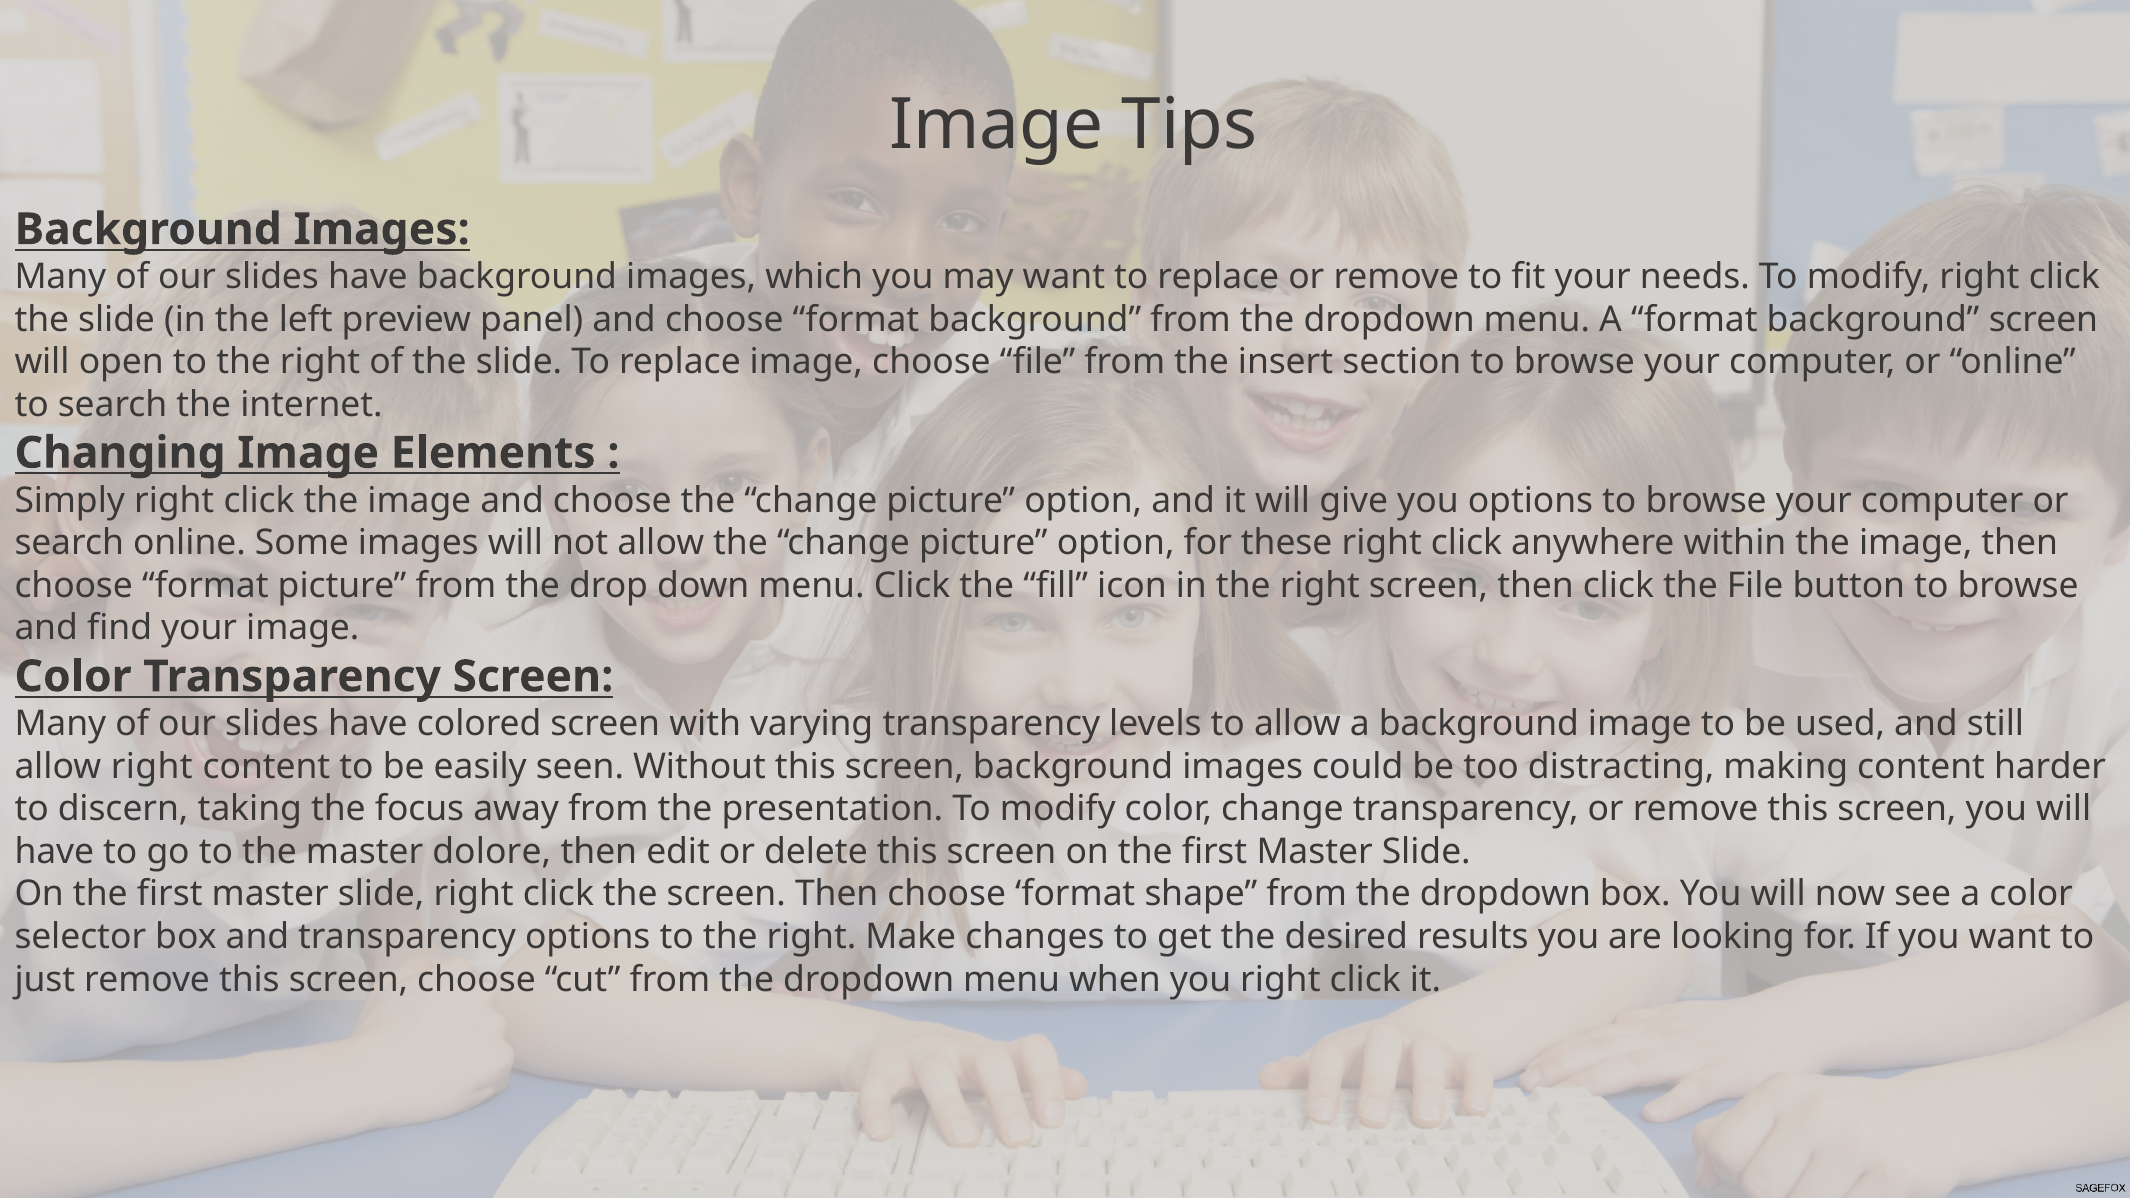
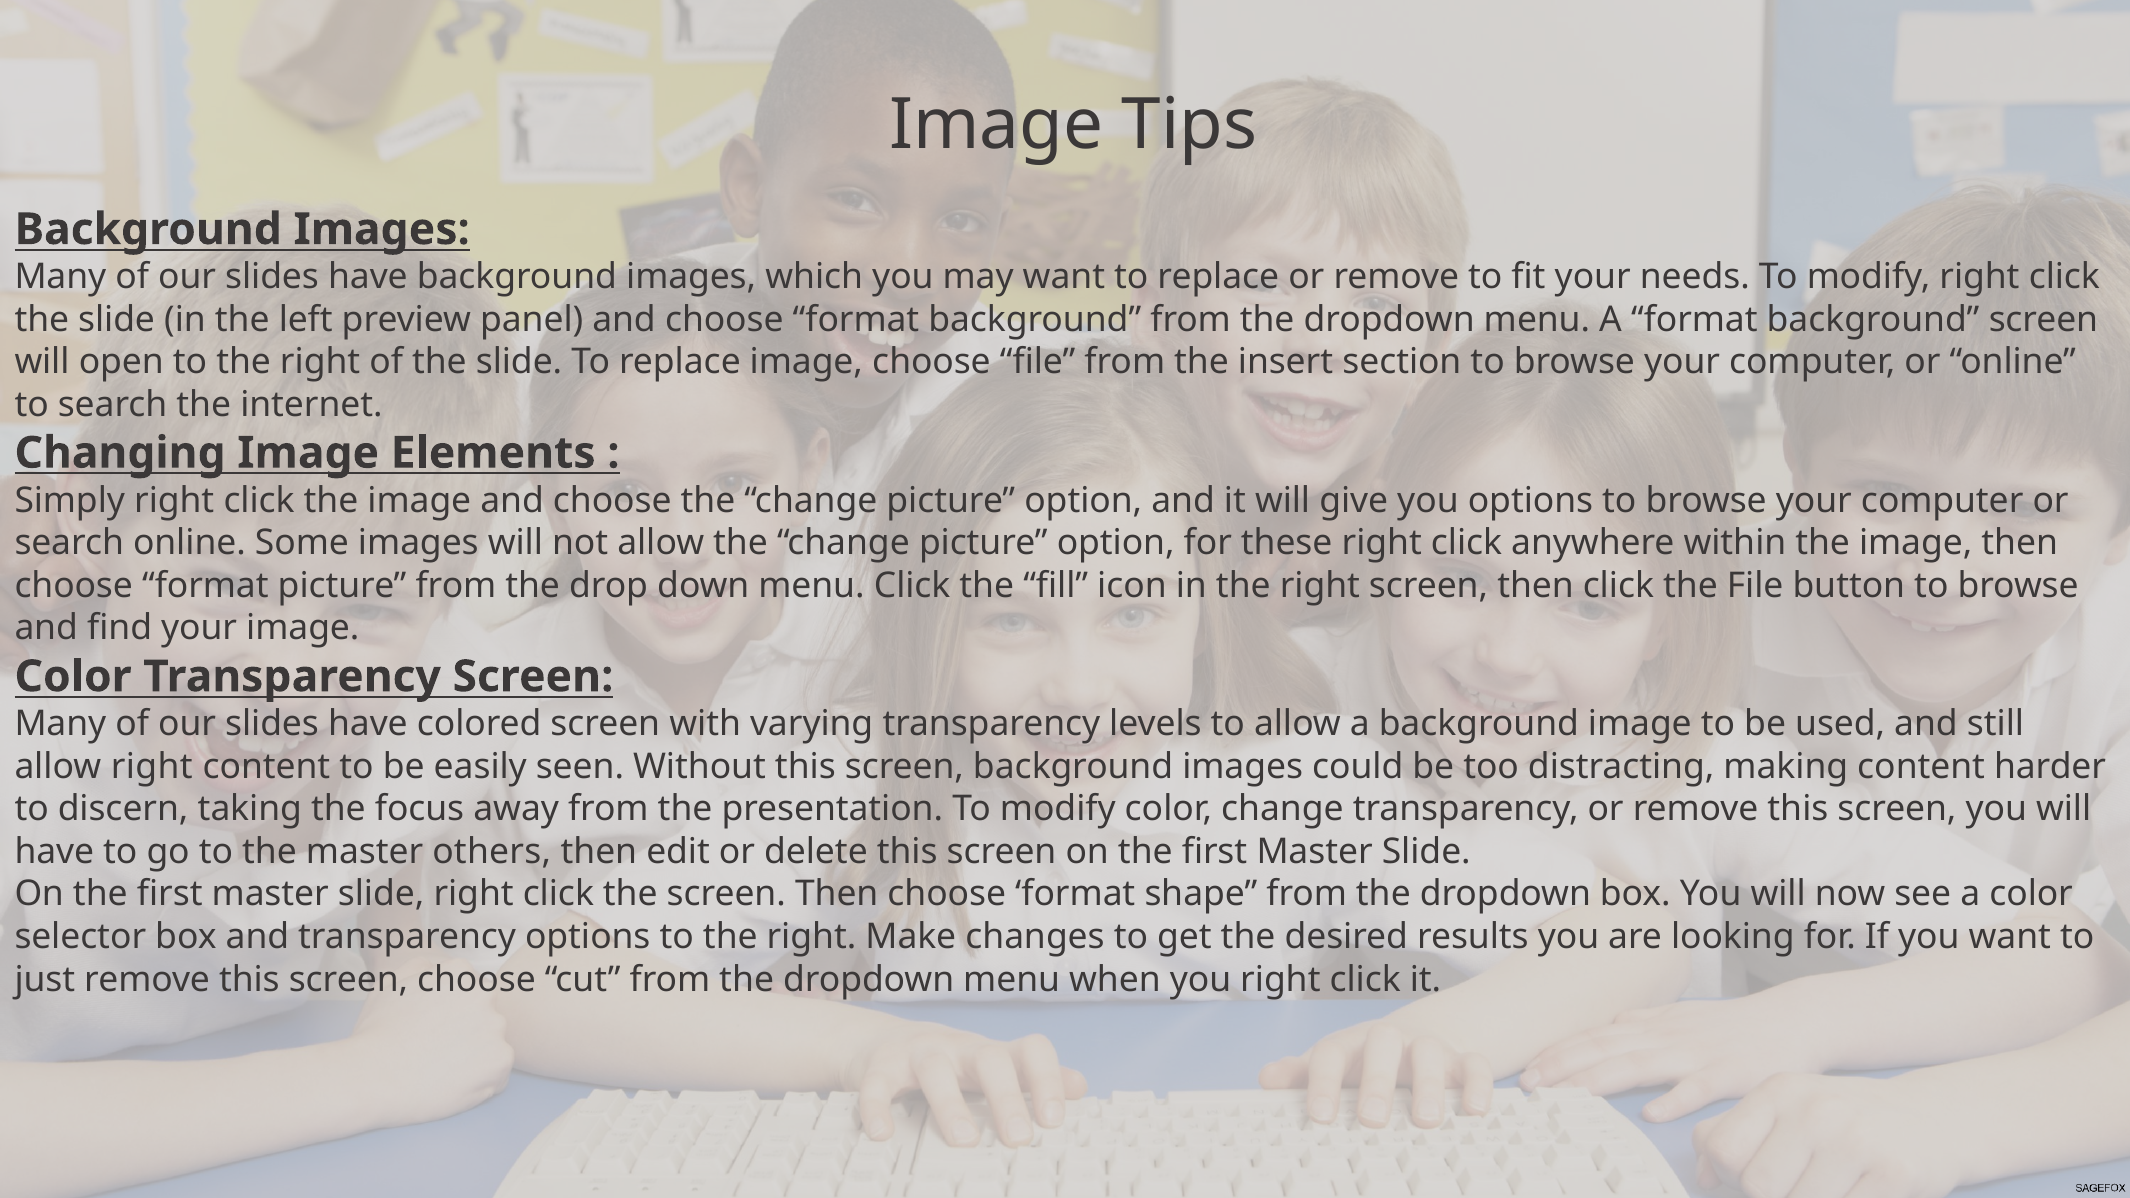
dolore: dolore -> others
